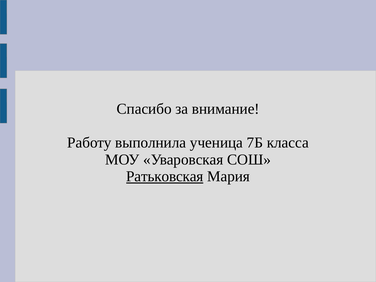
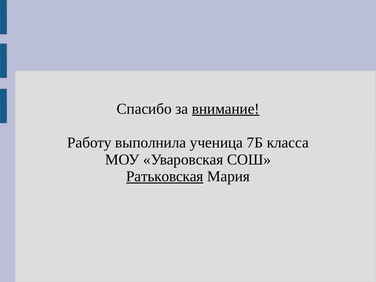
внимание underline: none -> present
